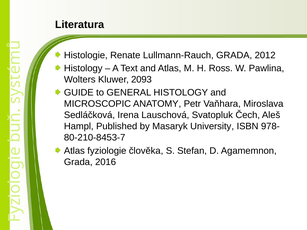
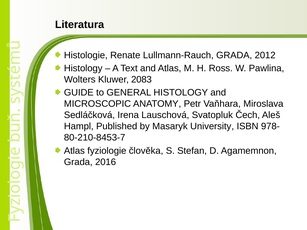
2093: 2093 -> 2083
